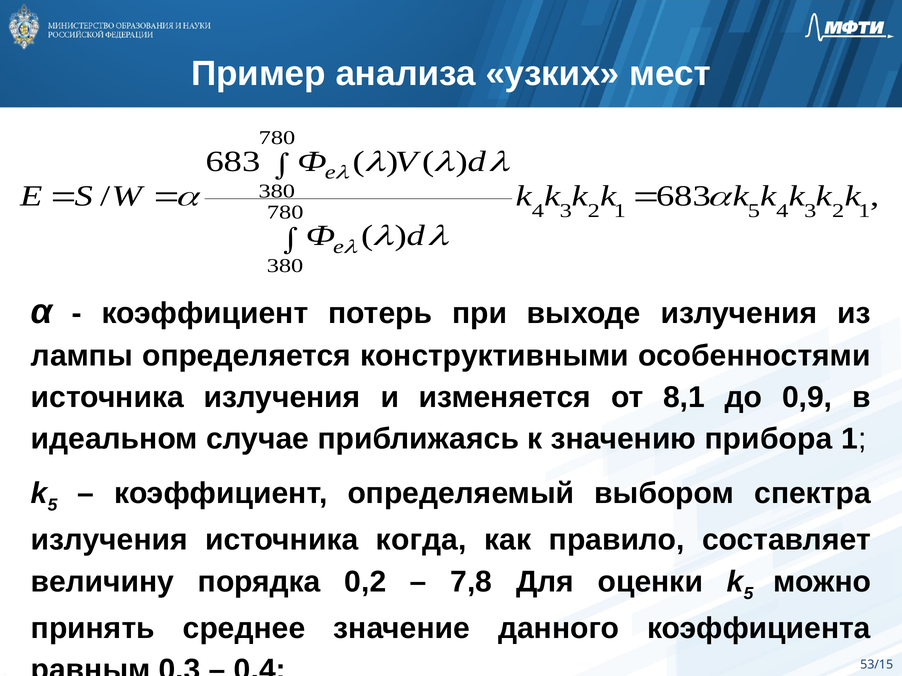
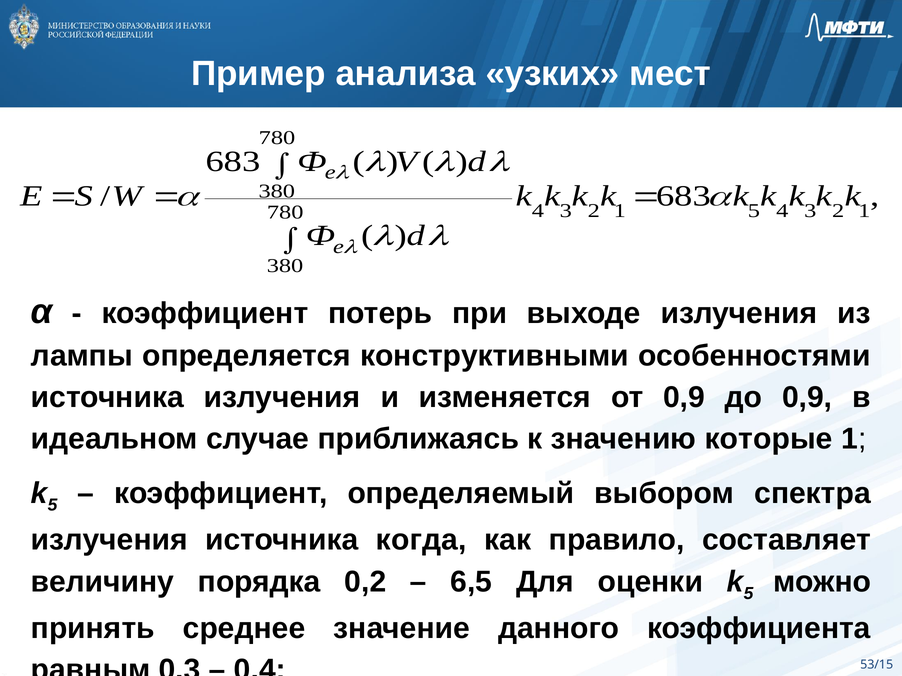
от 8,1: 8,1 -> 0,9
прибора: прибора -> которые
7,8: 7,8 -> 6,5
